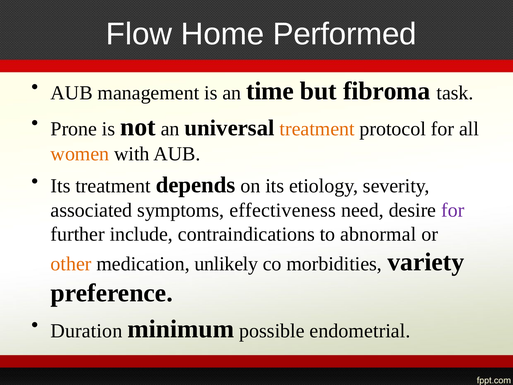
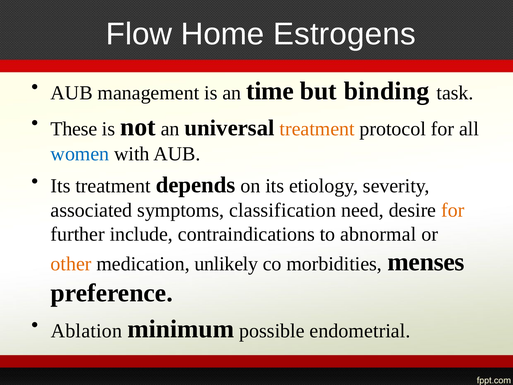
Performed: Performed -> Estrogens
fibroma: fibroma -> binding
Prone: Prone -> These
women colour: orange -> blue
effectiveness: effectiveness -> classification
for at (453, 210) colour: purple -> orange
variety: variety -> menses
Duration: Duration -> Ablation
